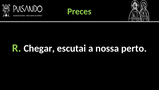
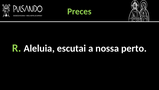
Chegar: Chegar -> Aleluia
